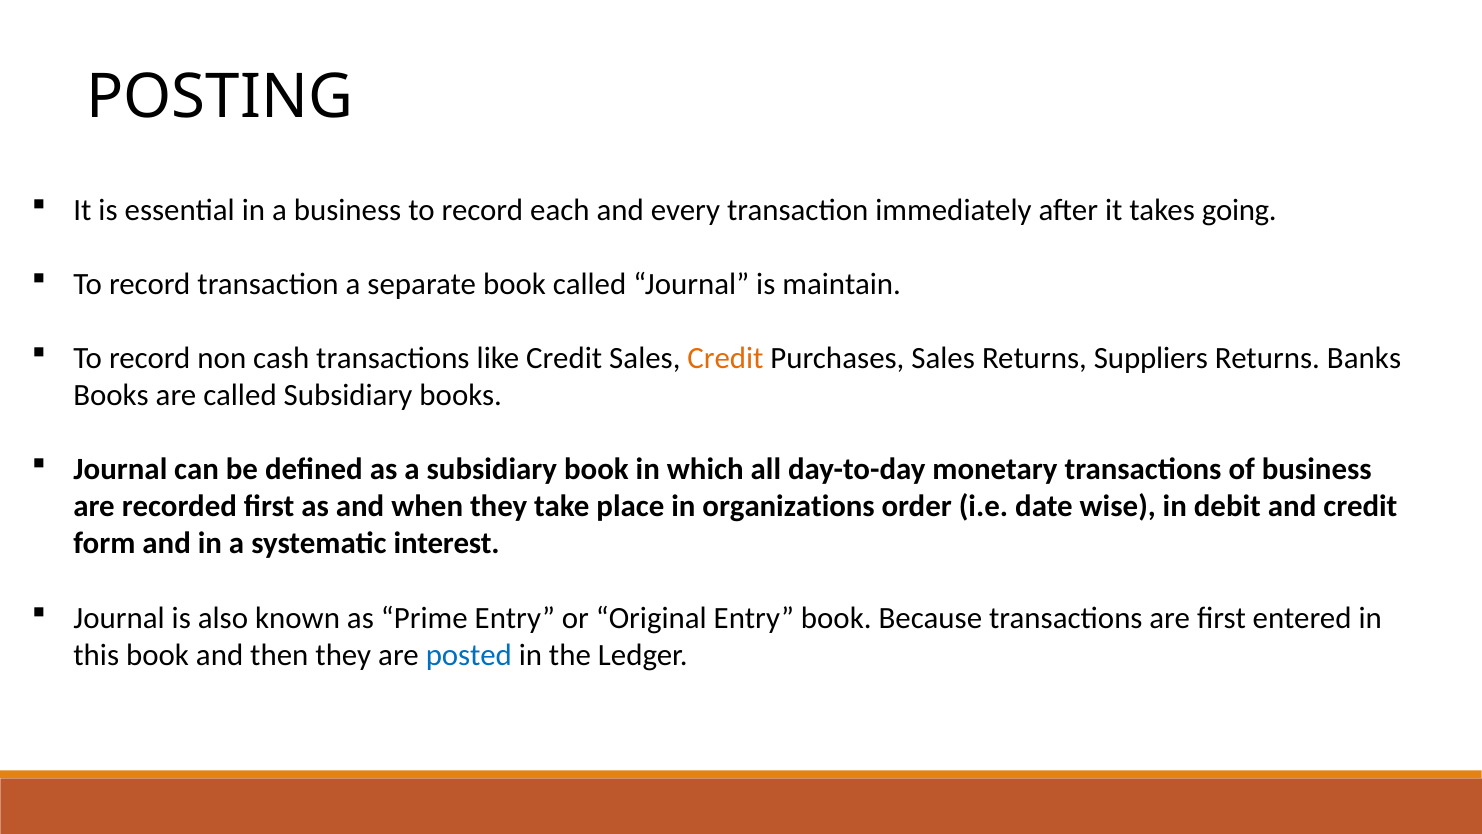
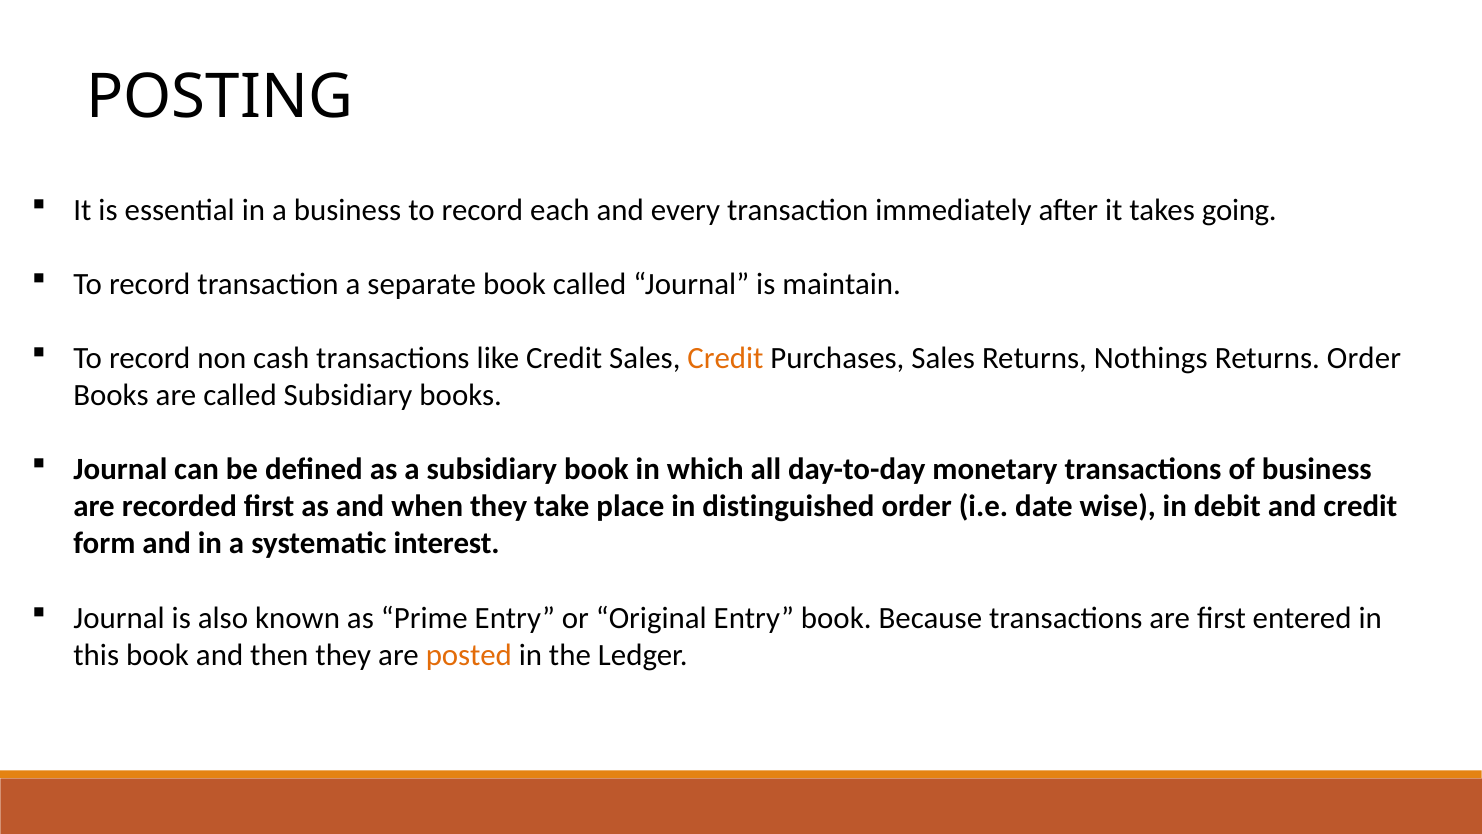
Suppliers: Suppliers -> Nothings
Returns Banks: Banks -> Order
organizations: organizations -> distinguished
posted colour: blue -> orange
